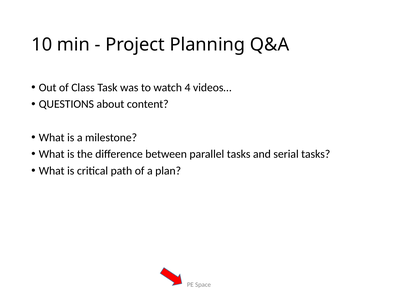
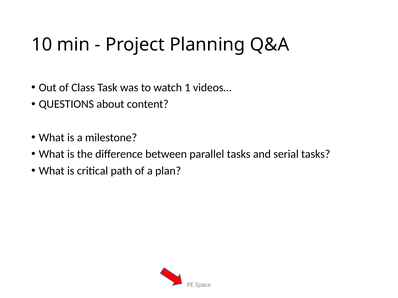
4: 4 -> 1
